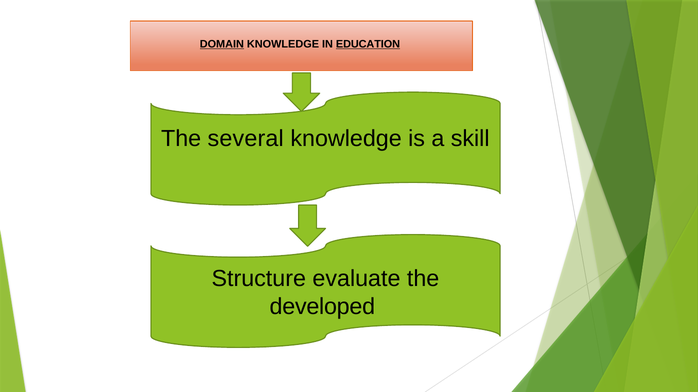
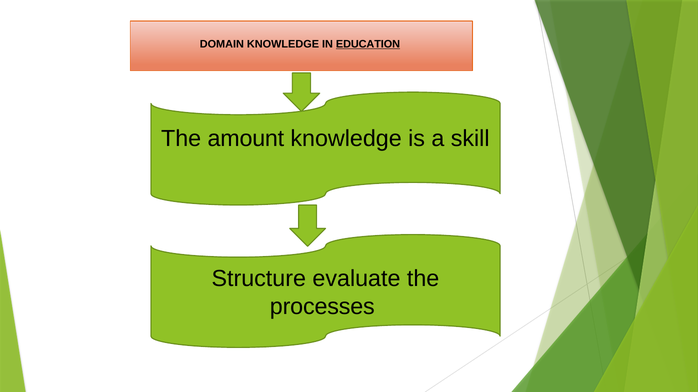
DOMAIN underline: present -> none
several: several -> amount
developed: developed -> processes
